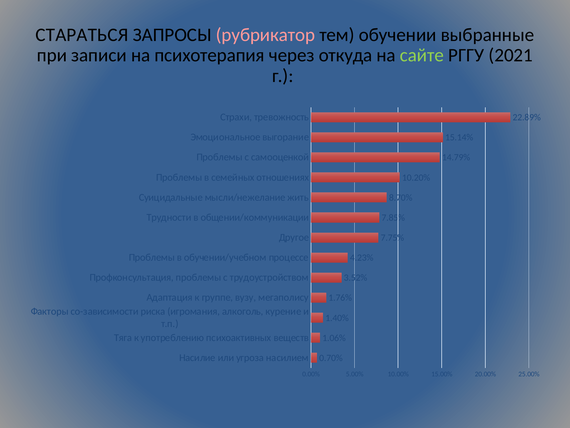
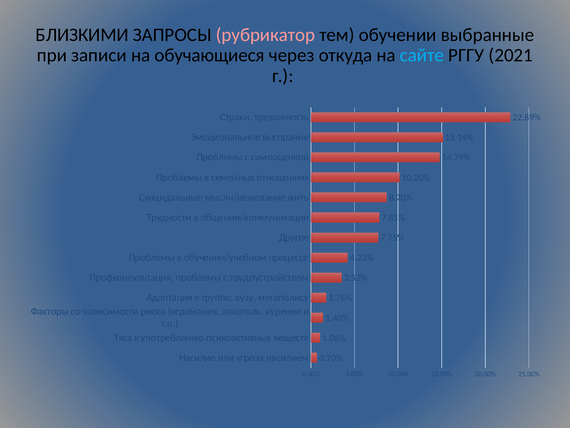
СТАРАТЬСЯ: СТАРАТЬСЯ -> БЛИЗКИМИ
психотерапия: психотерапия -> обучающиеся
сайте colour: light green -> light blue
